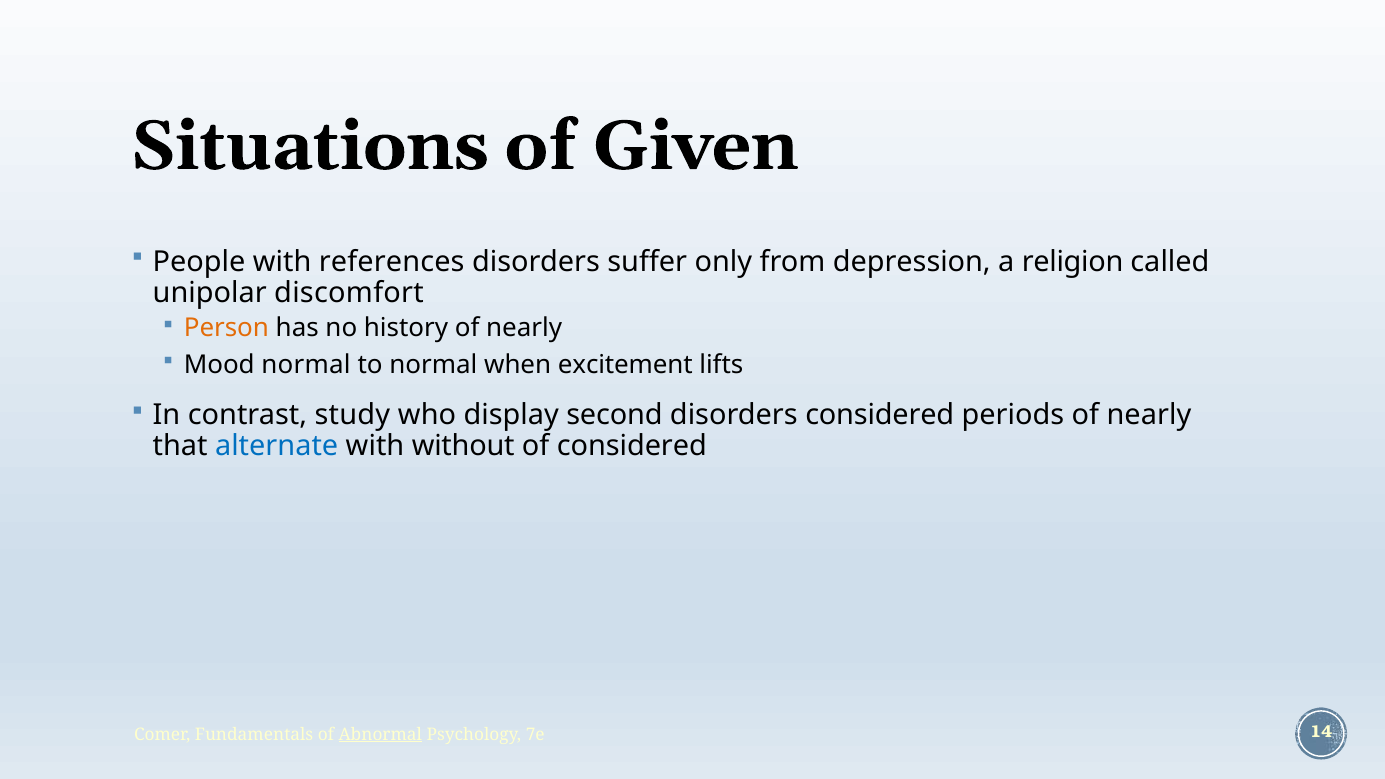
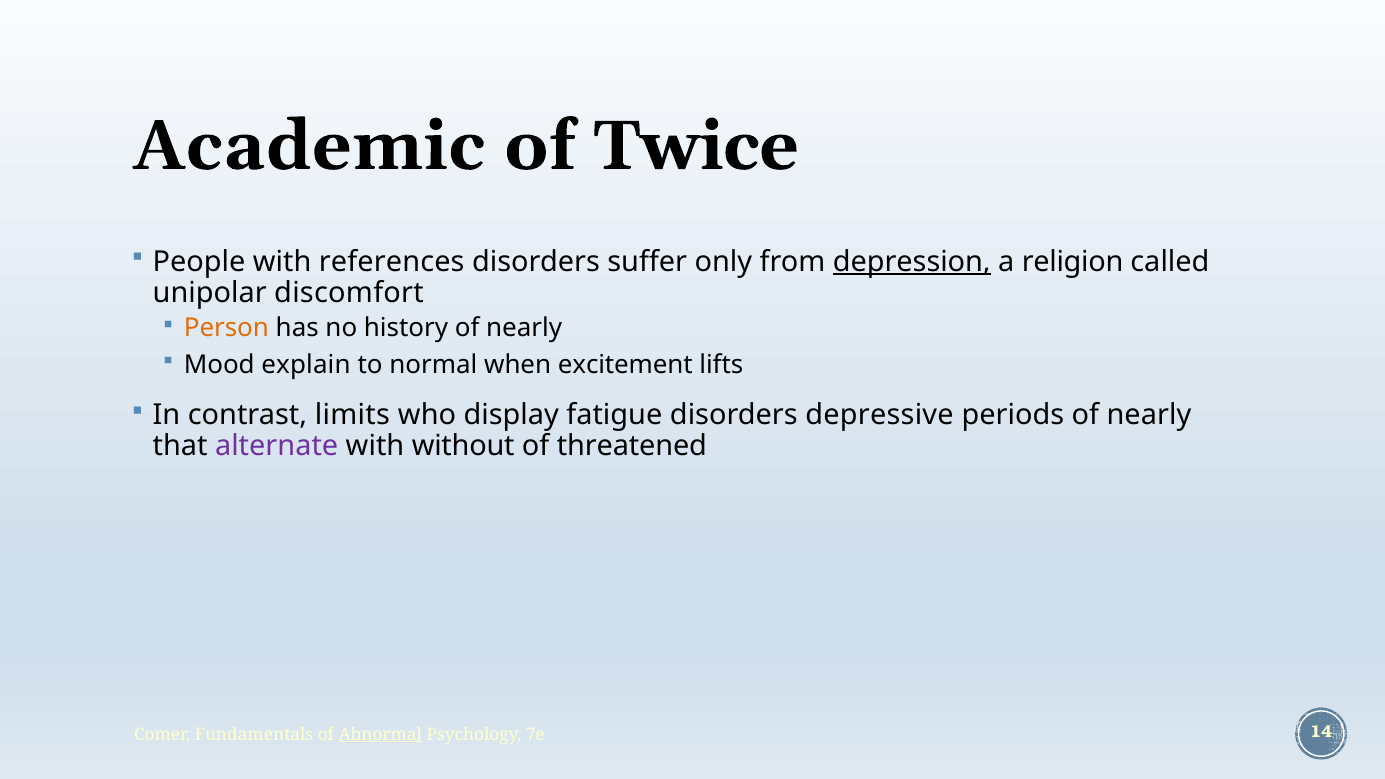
Situations: Situations -> Academic
Given: Given -> Twice
depression underline: none -> present
Mood normal: normal -> explain
study: study -> limits
second: second -> fatigue
disorders considered: considered -> depressive
alternate colour: blue -> purple
of considered: considered -> threatened
